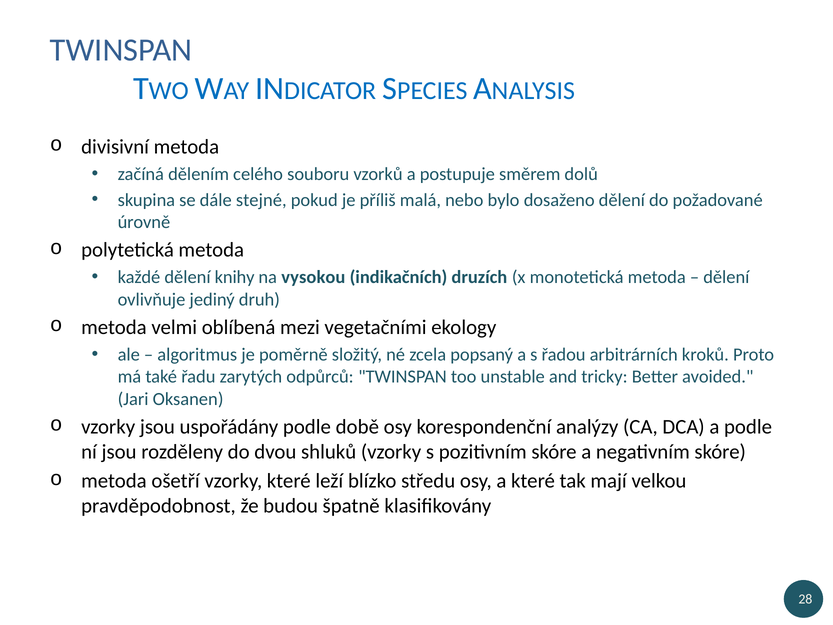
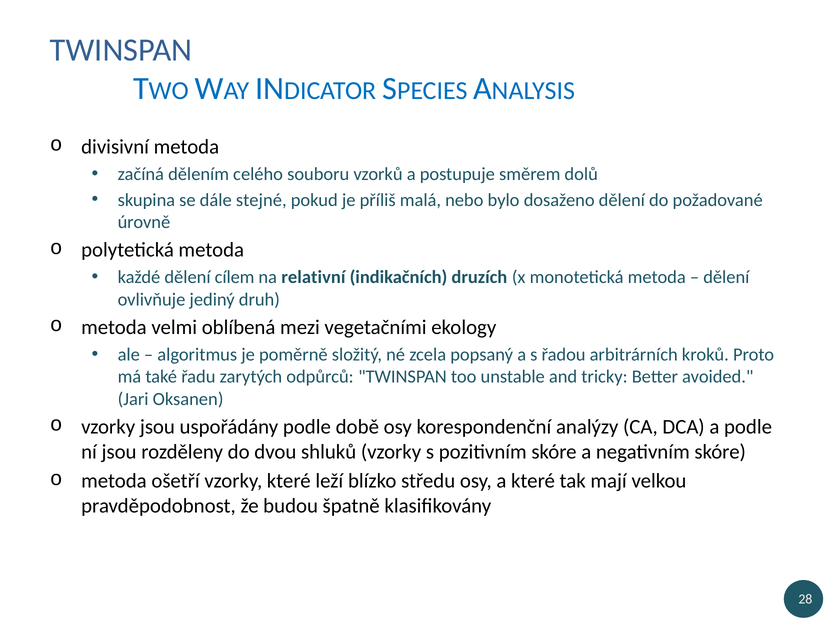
knihy: knihy -> cílem
vysokou: vysokou -> relativní
